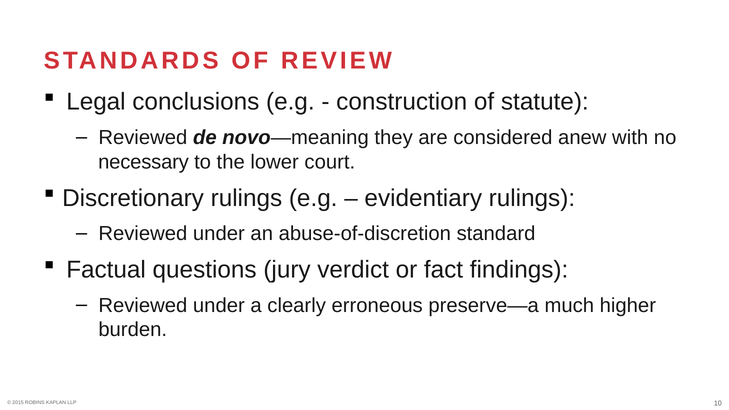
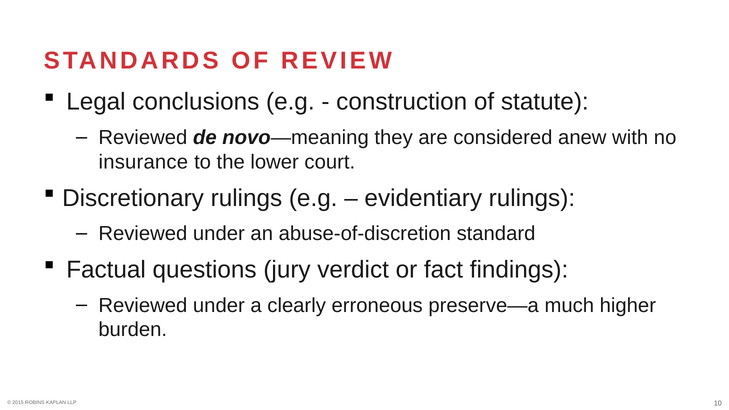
necessary: necessary -> insurance
